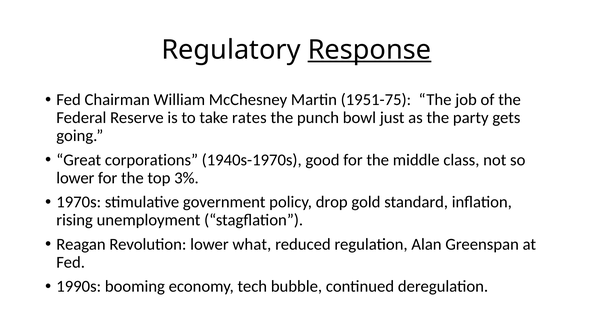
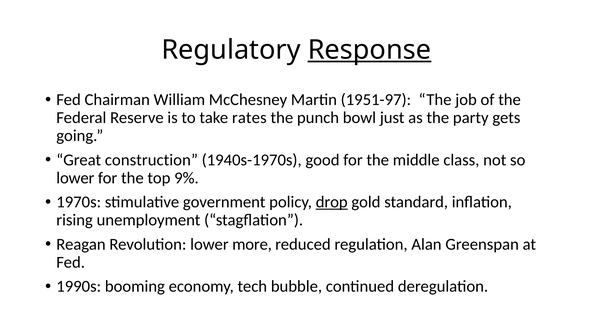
1951-75: 1951-75 -> 1951-97
corporations: corporations -> construction
3%: 3% -> 9%
drop underline: none -> present
what: what -> more
